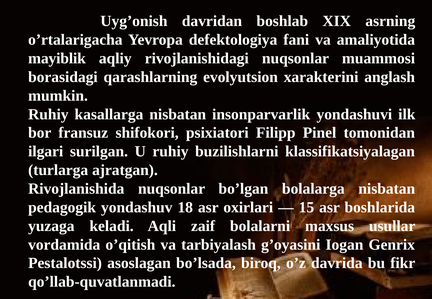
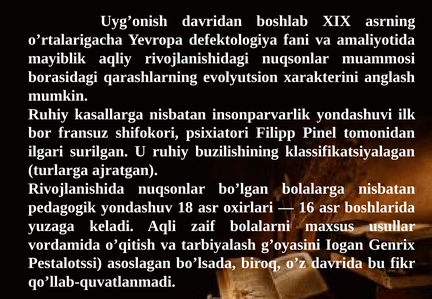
buzilishlarni: buzilishlarni -> buzilishining
15: 15 -> 16
